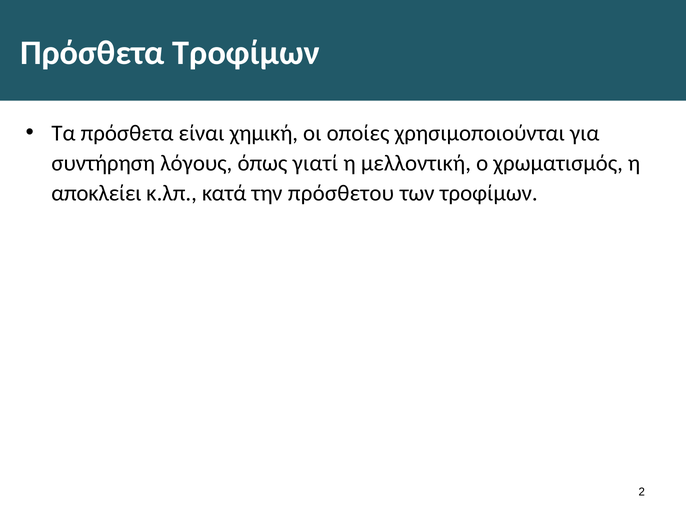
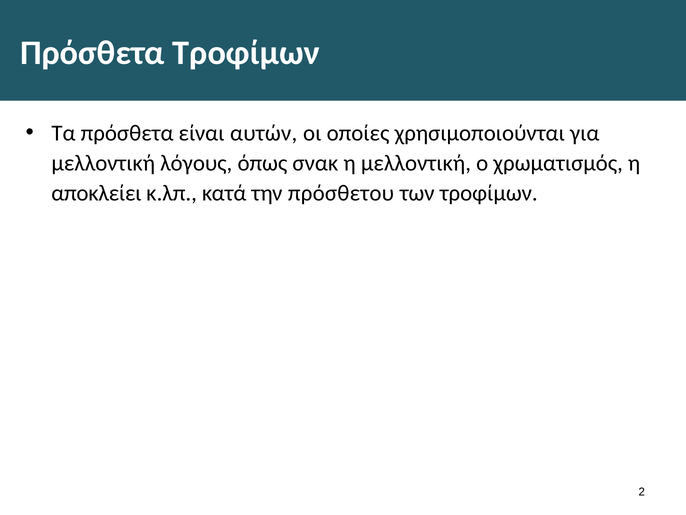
χημική: χημική -> αυτών
συντήρηση at (103, 163): συντήρηση -> μελλοντική
γιατί: γιατί -> σνακ
